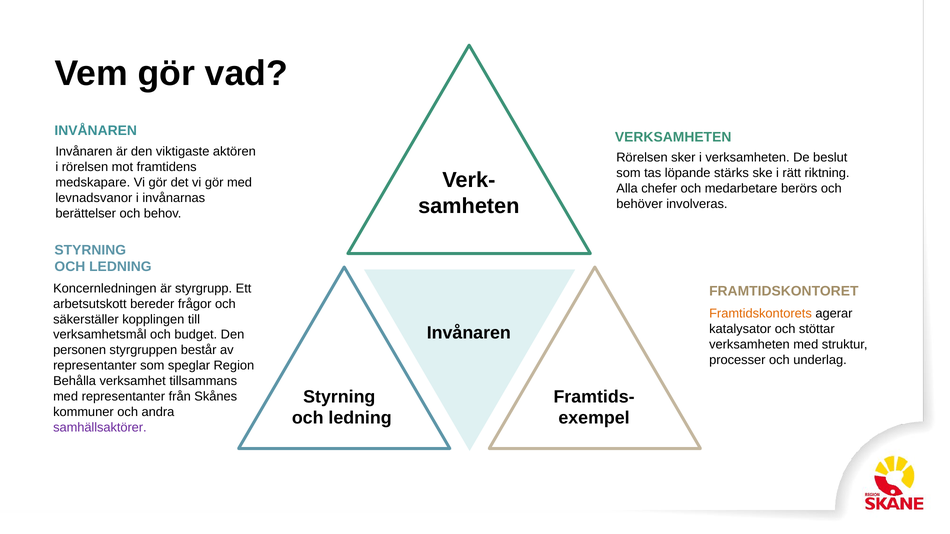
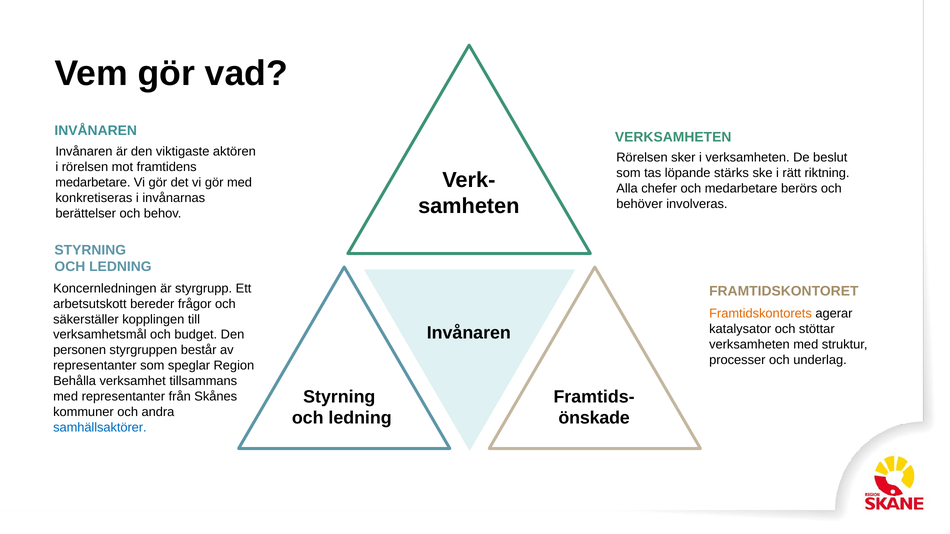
medskapare at (93, 183): medskapare -> medarbetare
levnadsvanor: levnadsvanor -> konkretiseras
exempel: exempel -> önskade
samhällsaktörer colour: purple -> blue
